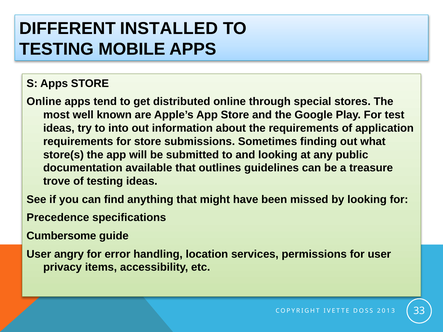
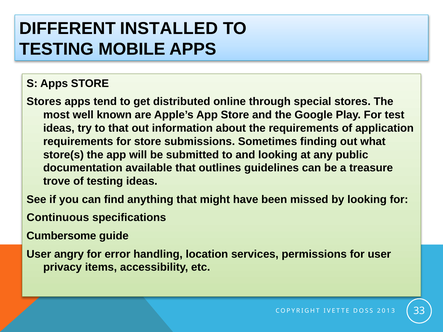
Online at (44, 102): Online -> Stores
to into: into -> that
Precedence: Precedence -> Continuous
